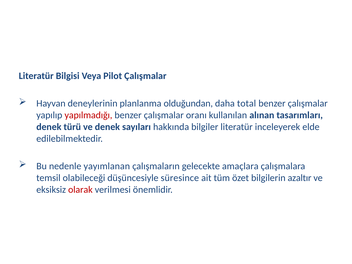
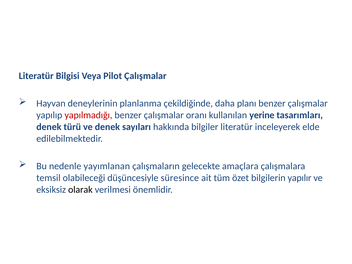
olduğundan: olduğundan -> çekildiğinde
total: total -> planı
alınan: alınan -> yerine
azaltır: azaltır -> yapılır
olarak colour: red -> black
